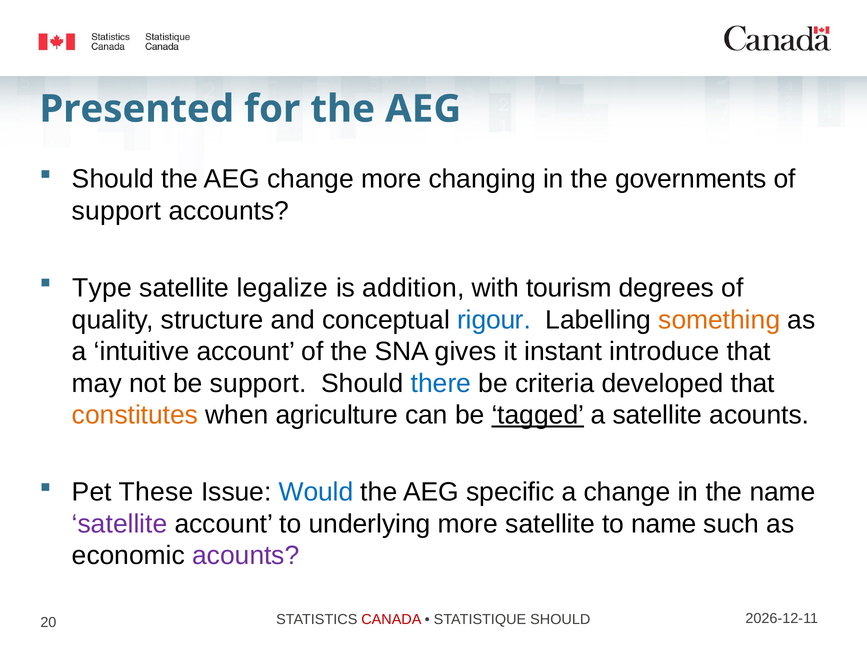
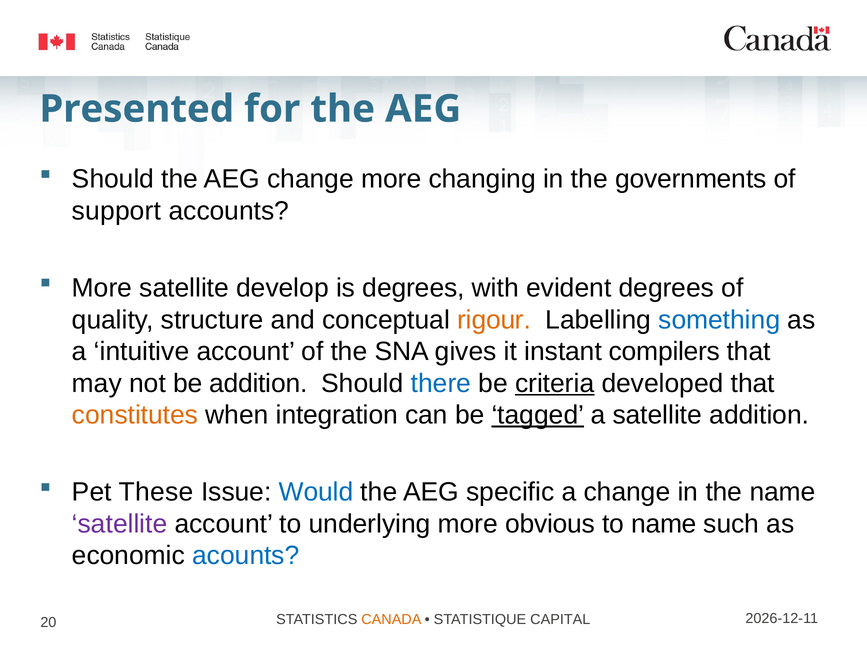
Type at (102, 288): Type -> More
legalize: legalize -> develop
is addition: addition -> degrees
tourism: tourism -> evident
rigour colour: blue -> orange
something colour: orange -> blue
introduce: introduce -> compilers
be support: support -> addition
criteria underline: none -> present
agriculture: agriculture -> integration
satellite acounts: acounts -> addition
more satellite: satellite -> obvious
acounts at (246, 556) colour: purple -> blue
CANADA colour: red -> orange
STATISTIQUE SHOULD: SHOULD -> CAPITAL
